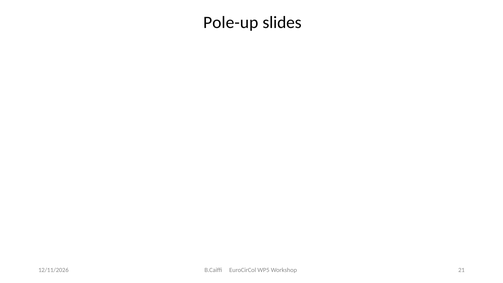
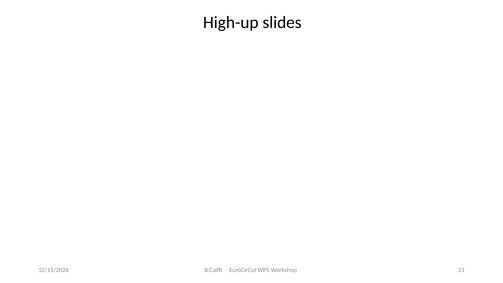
Pole-up: Pole-up -> High-up
